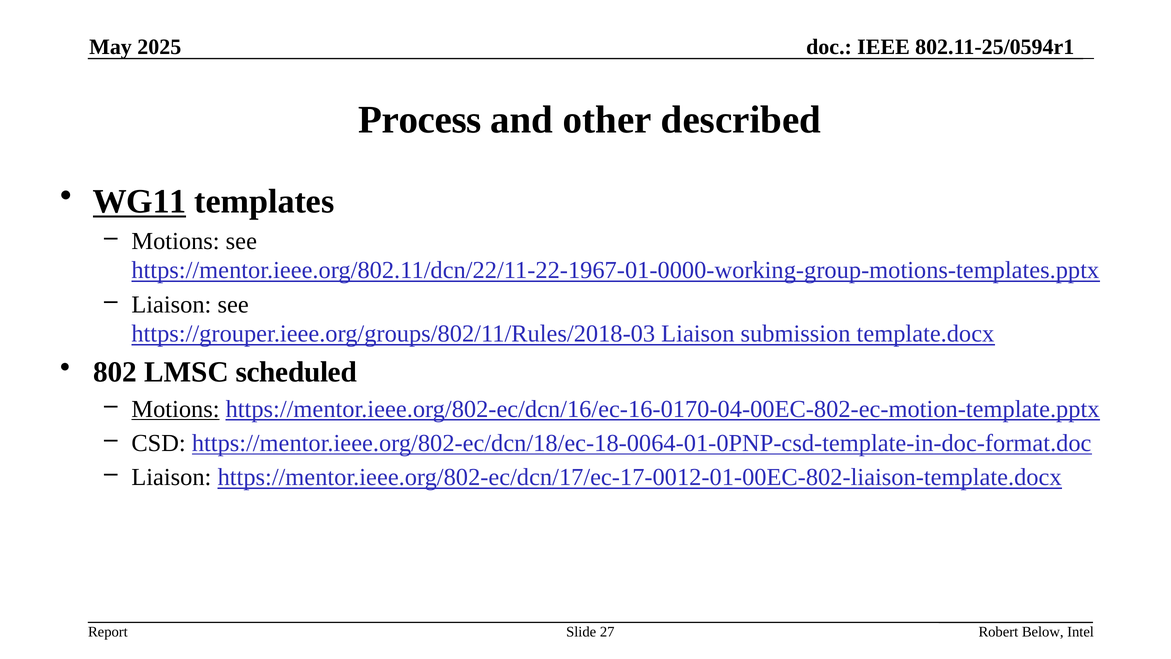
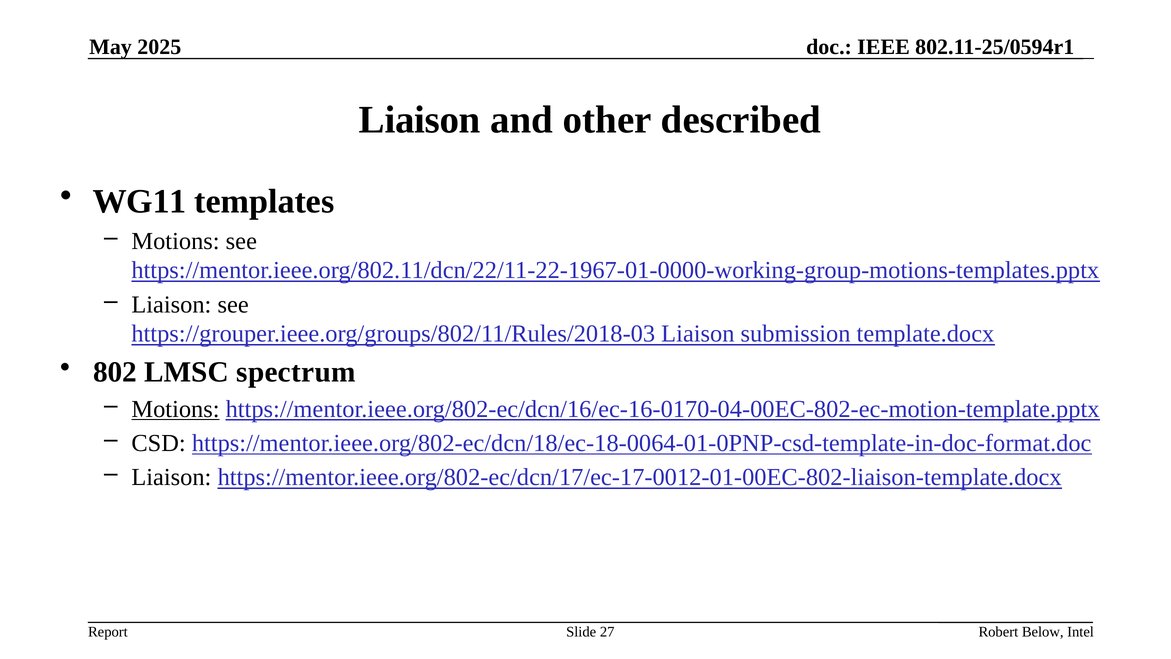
Process at (420, 120): Process -> Liaison
WG11 underline: present -> none
scheduled: scheduled -> spectrum
